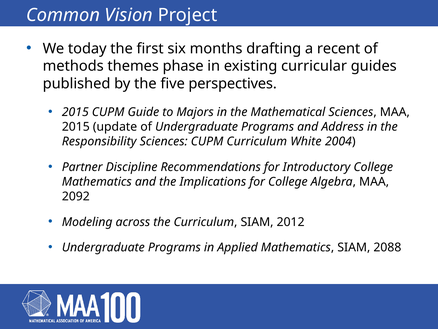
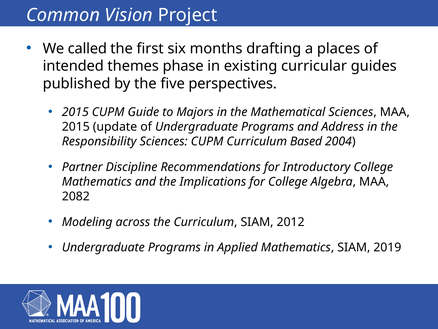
today: today -> called
recent: recent -> places
methods: methods -> intended
White: White -> Based
2092: 2092 -> 2082
2088: 2088 -> 2019
